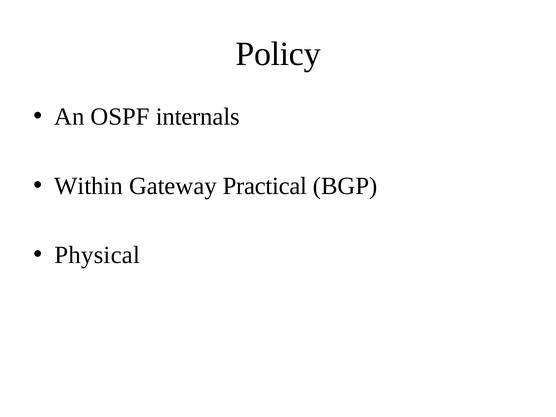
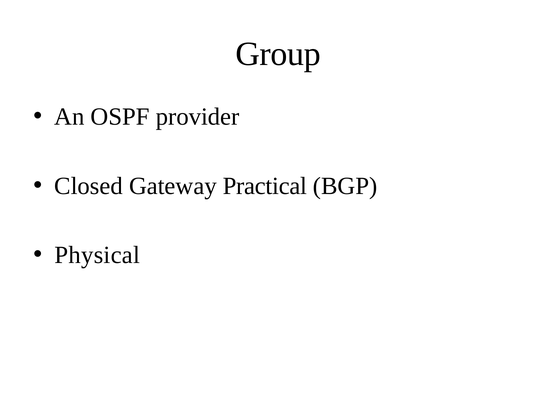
Policy: Policy -> Group
internals: internals -> provider
Within: Within -> Closed
